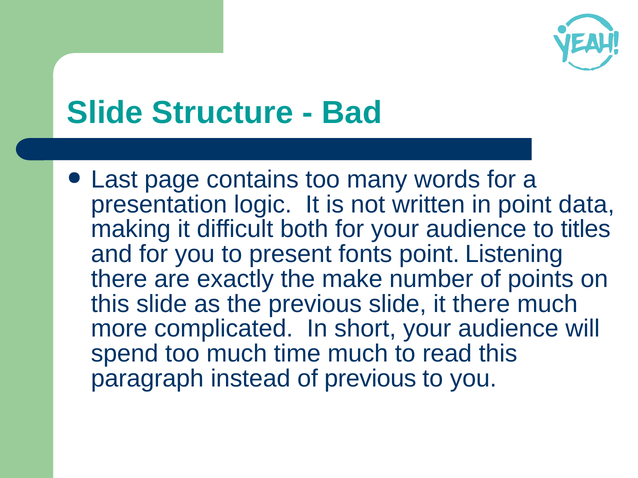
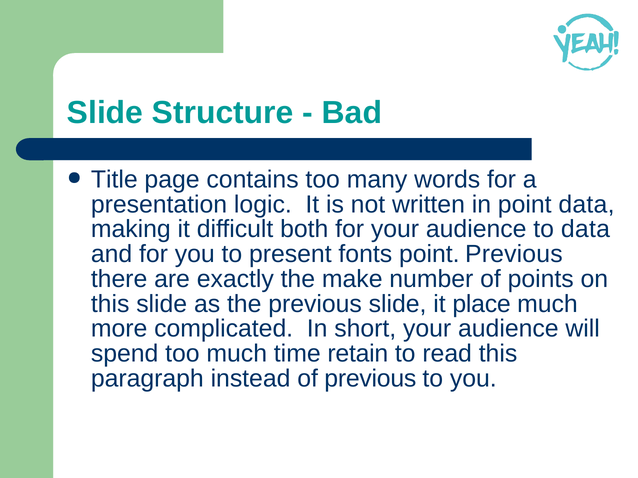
Last: Last -> Title
to titles: titles -> data
point Listening: Listening -> Previous
it there: there -> place
time much: much -> retain
